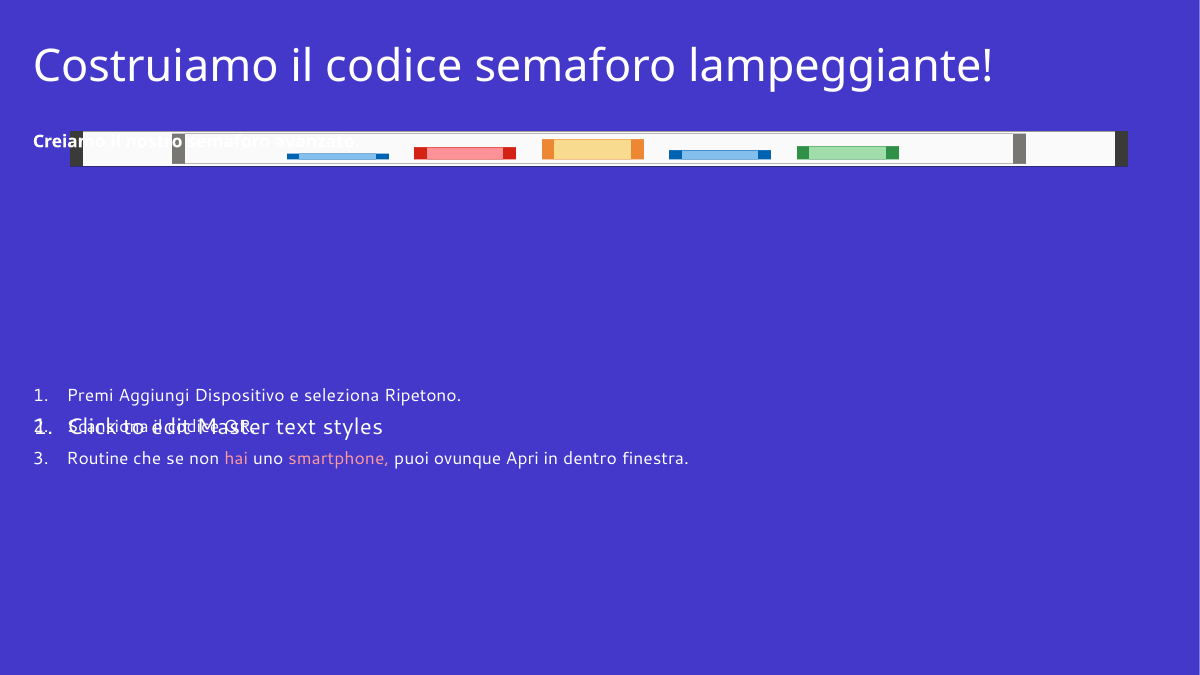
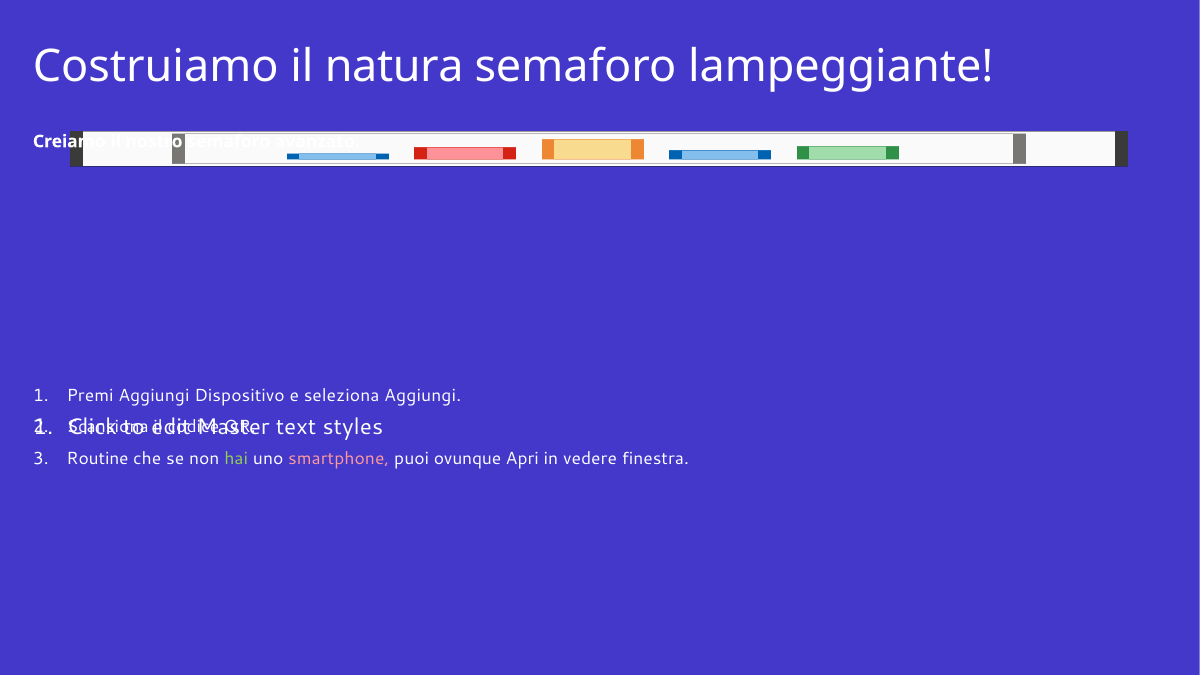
Costruiamo il codice: codice -> natura
seleziona Ripetono: Ripetono -> Aggiungi
hai colour: pink -> light green
dentro: dentro -> vedere
